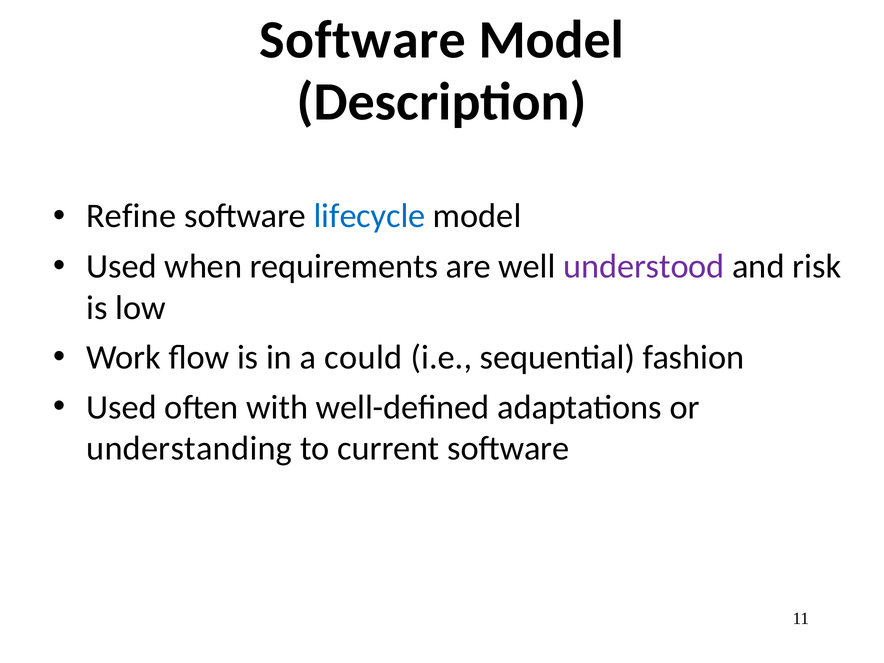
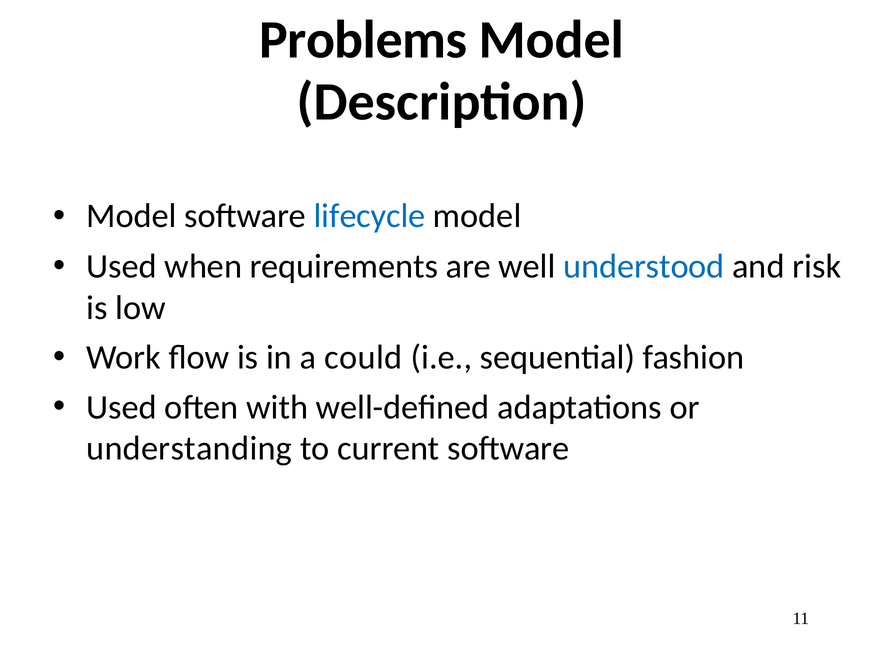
Software at (363, 40): Software -> Problems
Refine at (131, 216): Refine -> Model
understood colour: purple -> blue
